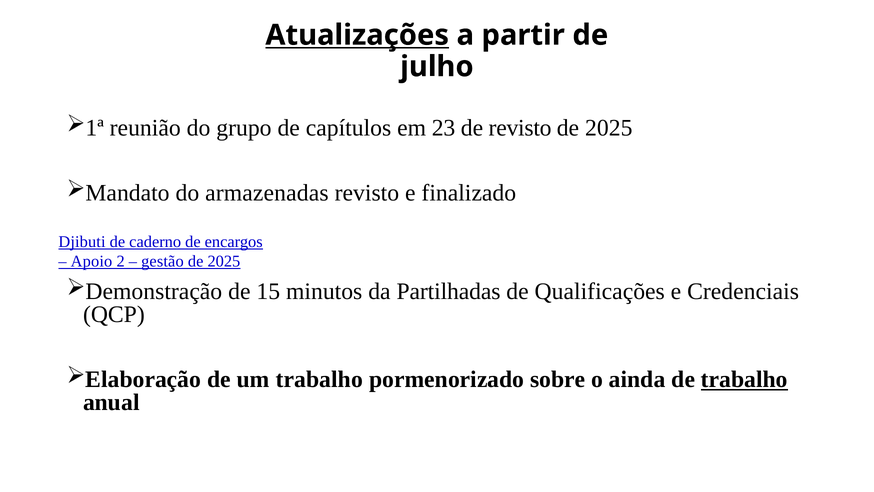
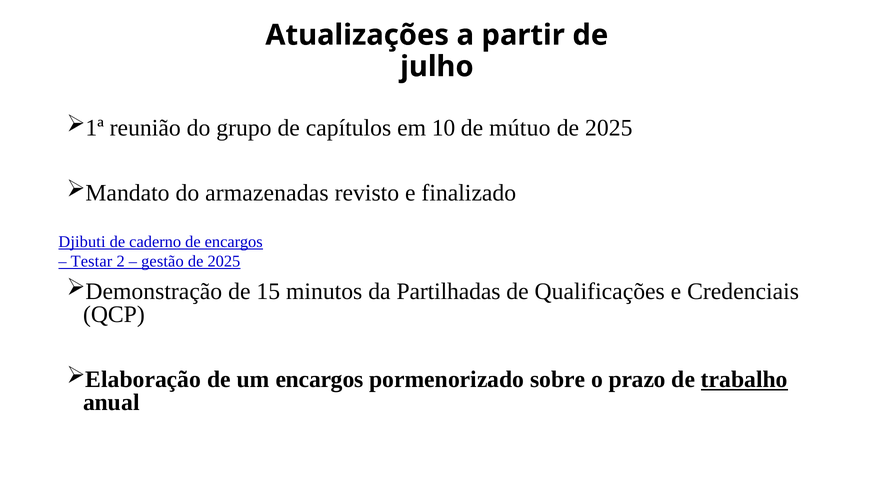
Atualizações underline: present -> none
23: 23 -> 10
de revisto: revisto -> mútuo
Apoio: Apoio -> Testar
um trabalho: trabalho -> encargos
ainda: ainda -> prazo
